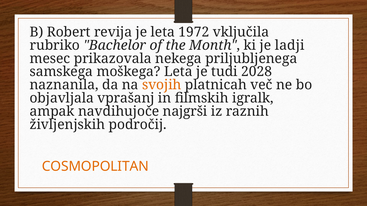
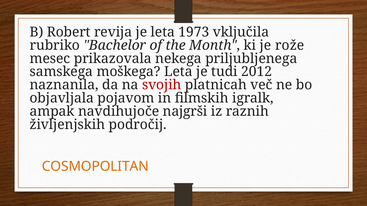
1972: 1972 -> 1973
ladji: ladji -> rože
2028: 2028 -> 2012
svojih colour: orange -> red
vprašanj: vprašanj -> pojavom
